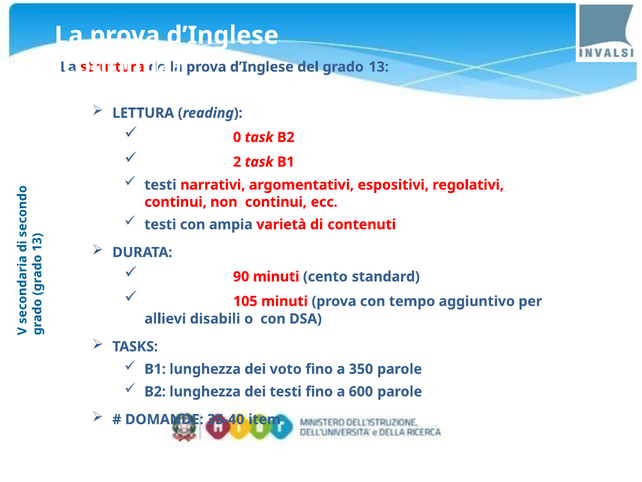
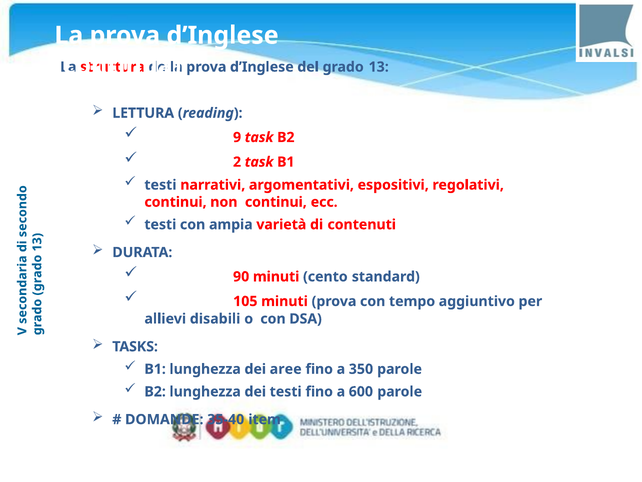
0: 0 -> 9
voto: voto -> aree
